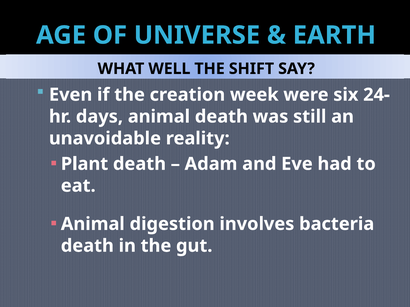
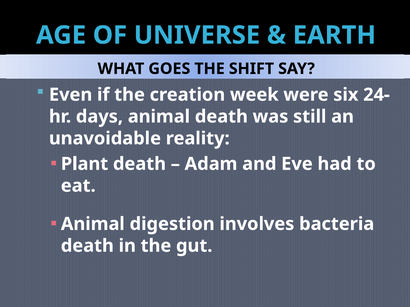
WELL: WELL -> GOES
